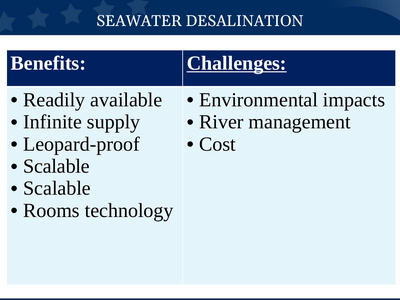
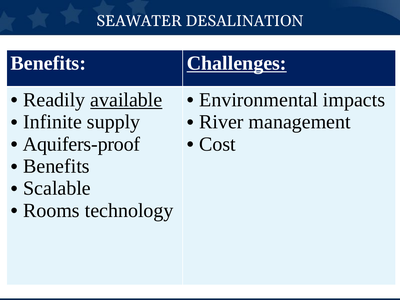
available underline: none -> present
Leopard-proof: Leopard-proof -> Aquifers-proof
Scalable at (56, 166): Scalable -> Benefits
